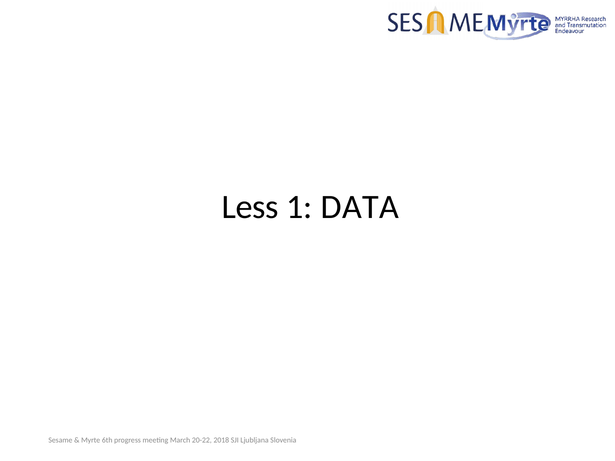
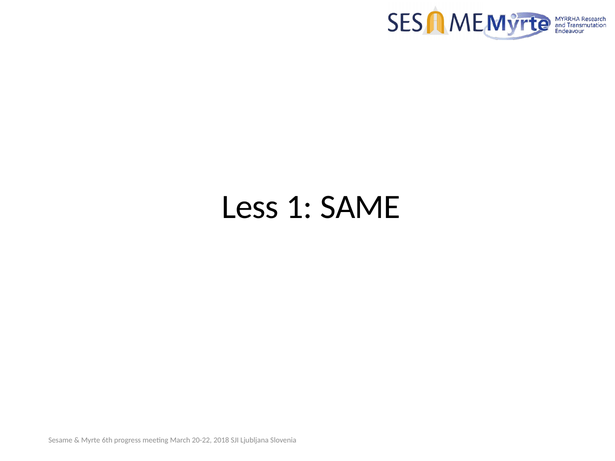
DATA: DATA -> SAME
